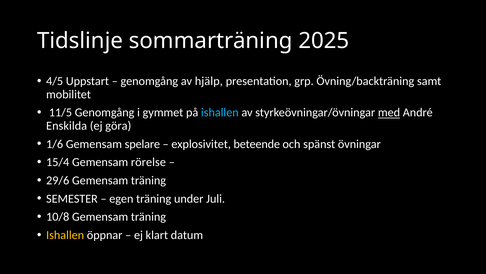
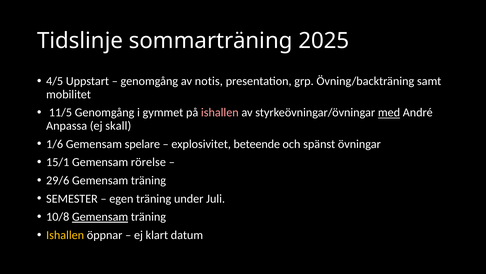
hjälp: hjälp -> notis
ishallen at (220, 112) colour: light blue -> pink
Enskilda: Enskilda -> Anpassa
göra: göra -> skall
15/4: 15/4 -> 15/1
Gemensam at (100, 216) underline: none -> present
